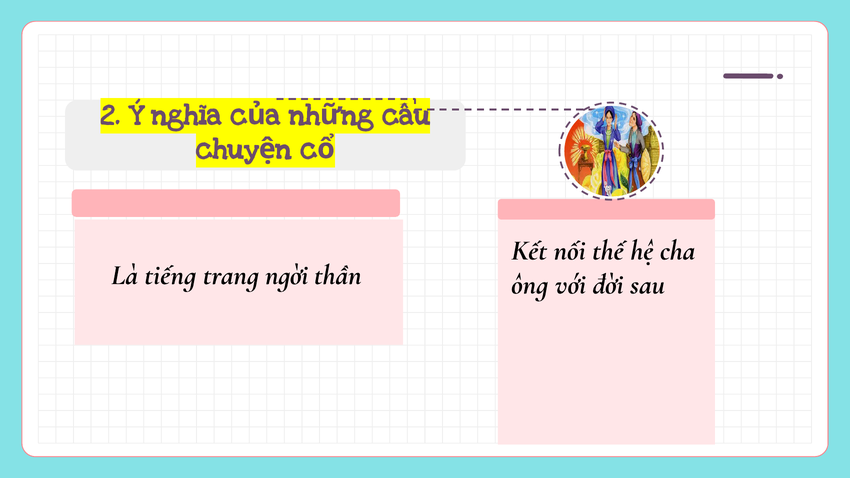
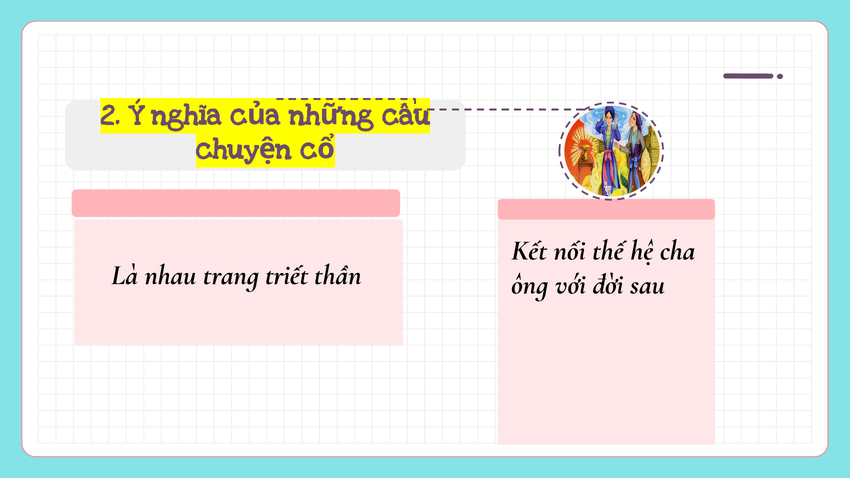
tiếng: tiếng -> nhau
ngời: ngời -> triết
